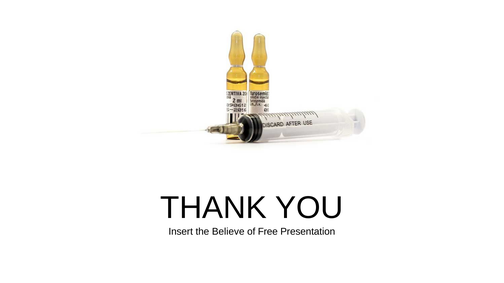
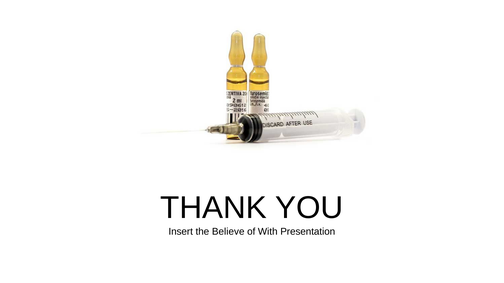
Free: Free -> With
